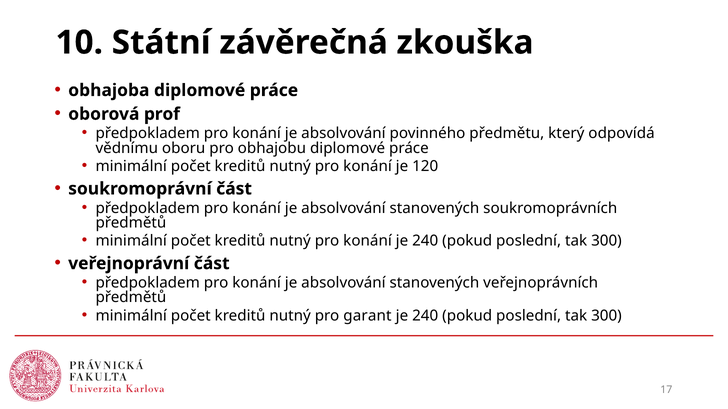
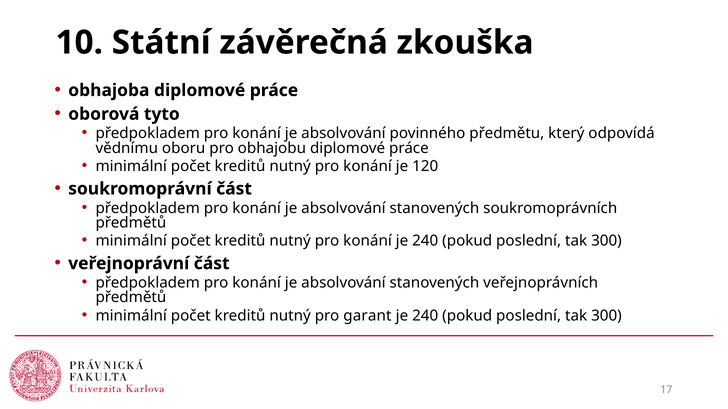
prof: prof -> tyto
